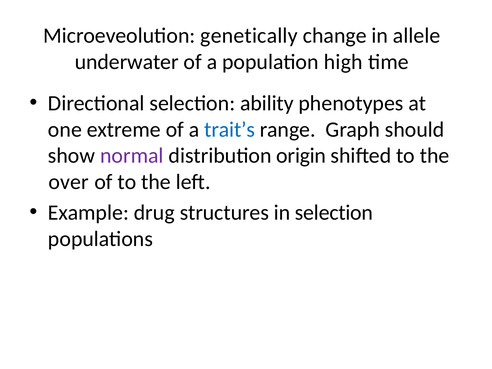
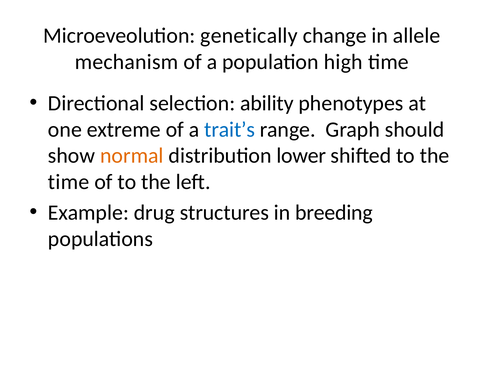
underwater: underwater -> mechanism
normal colour: purple -> orange
origin: origin -> lower
over at (69, 182): over -> time
in selection: selection -> breeding
